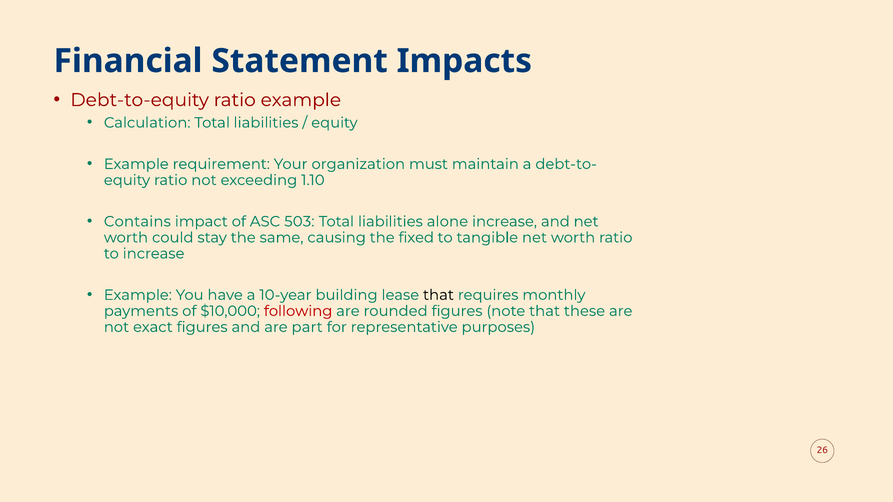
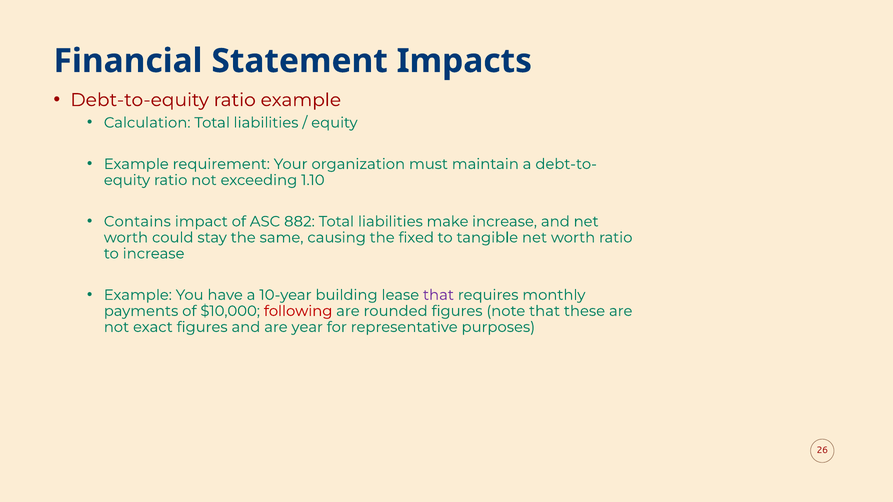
503: 503 -> 882
alone: alone -> make
that at (438, 295) colour: black -> purple
part: part -> year
